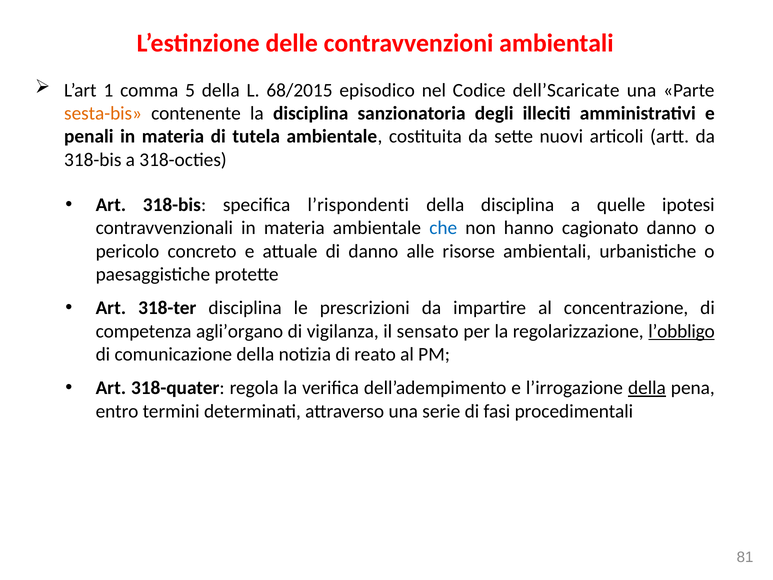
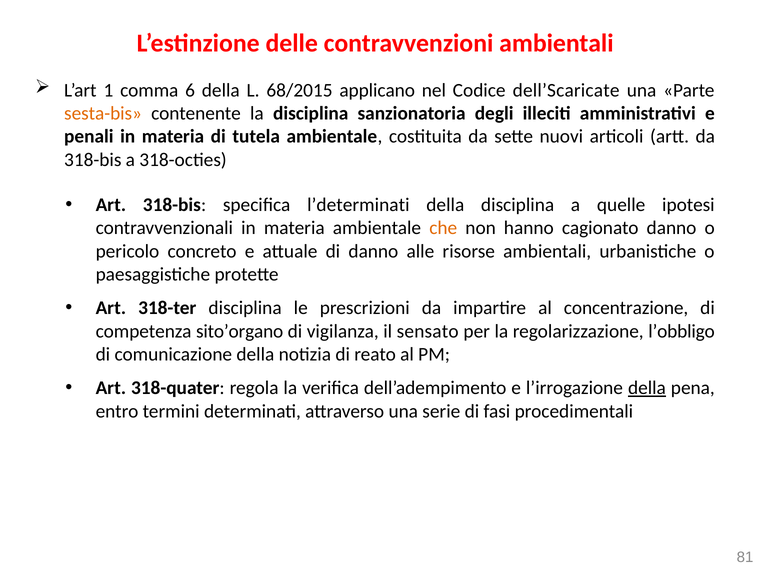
5: 5 -> 6
episodico: episodico -> applicano
l’rispondenti: l’rispondenti -> l’determinati
che colour: blue -> orange
agli’organo: agli’organo -> sito’organo
l’obbligo underline: present -> none
